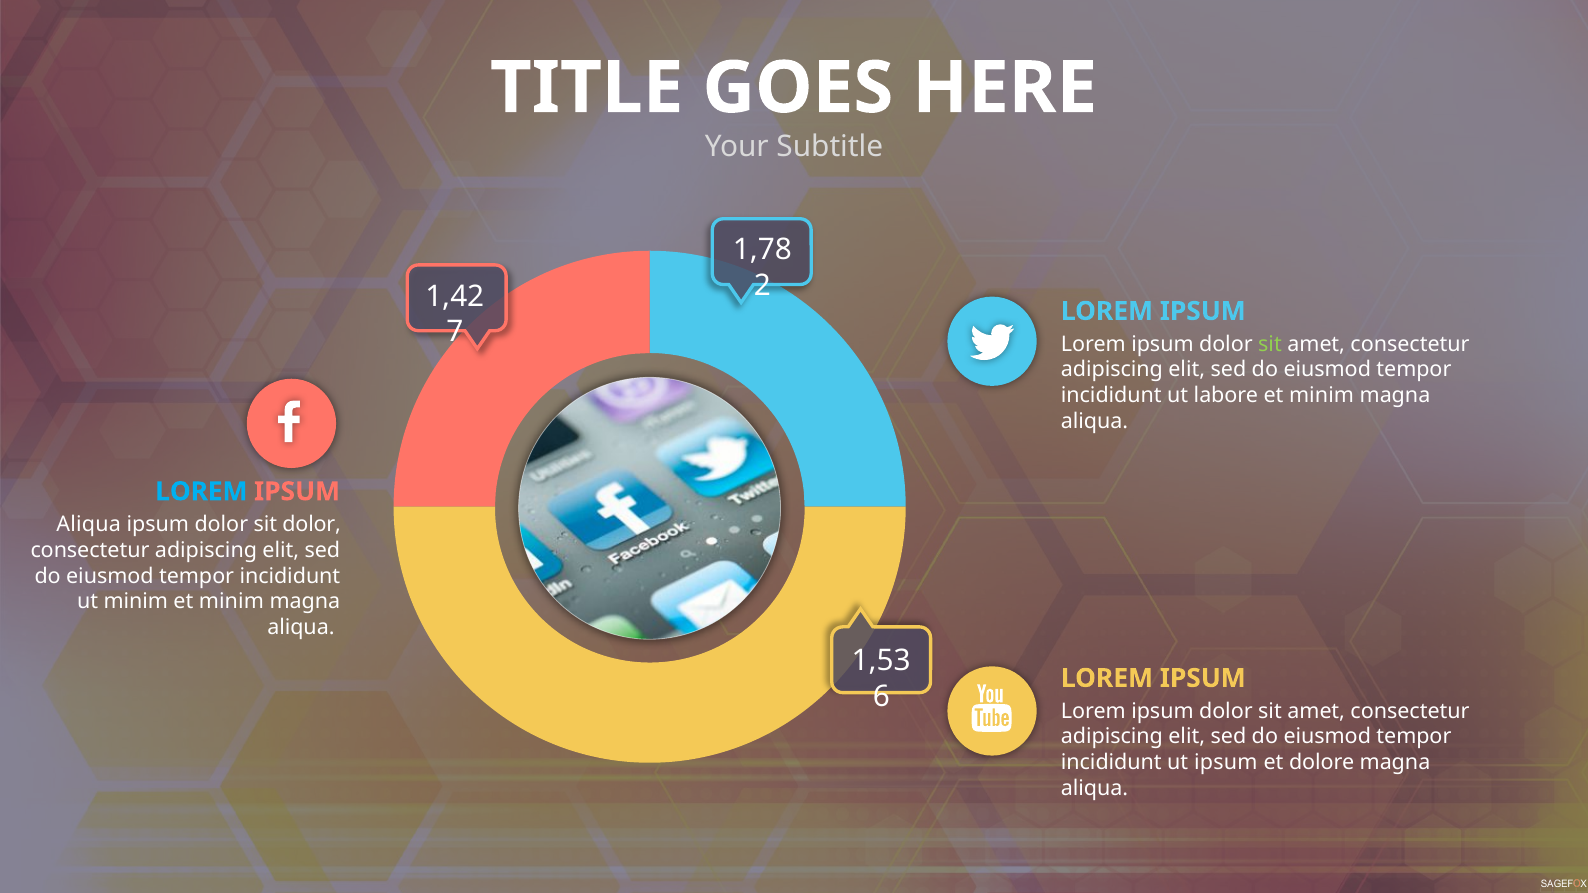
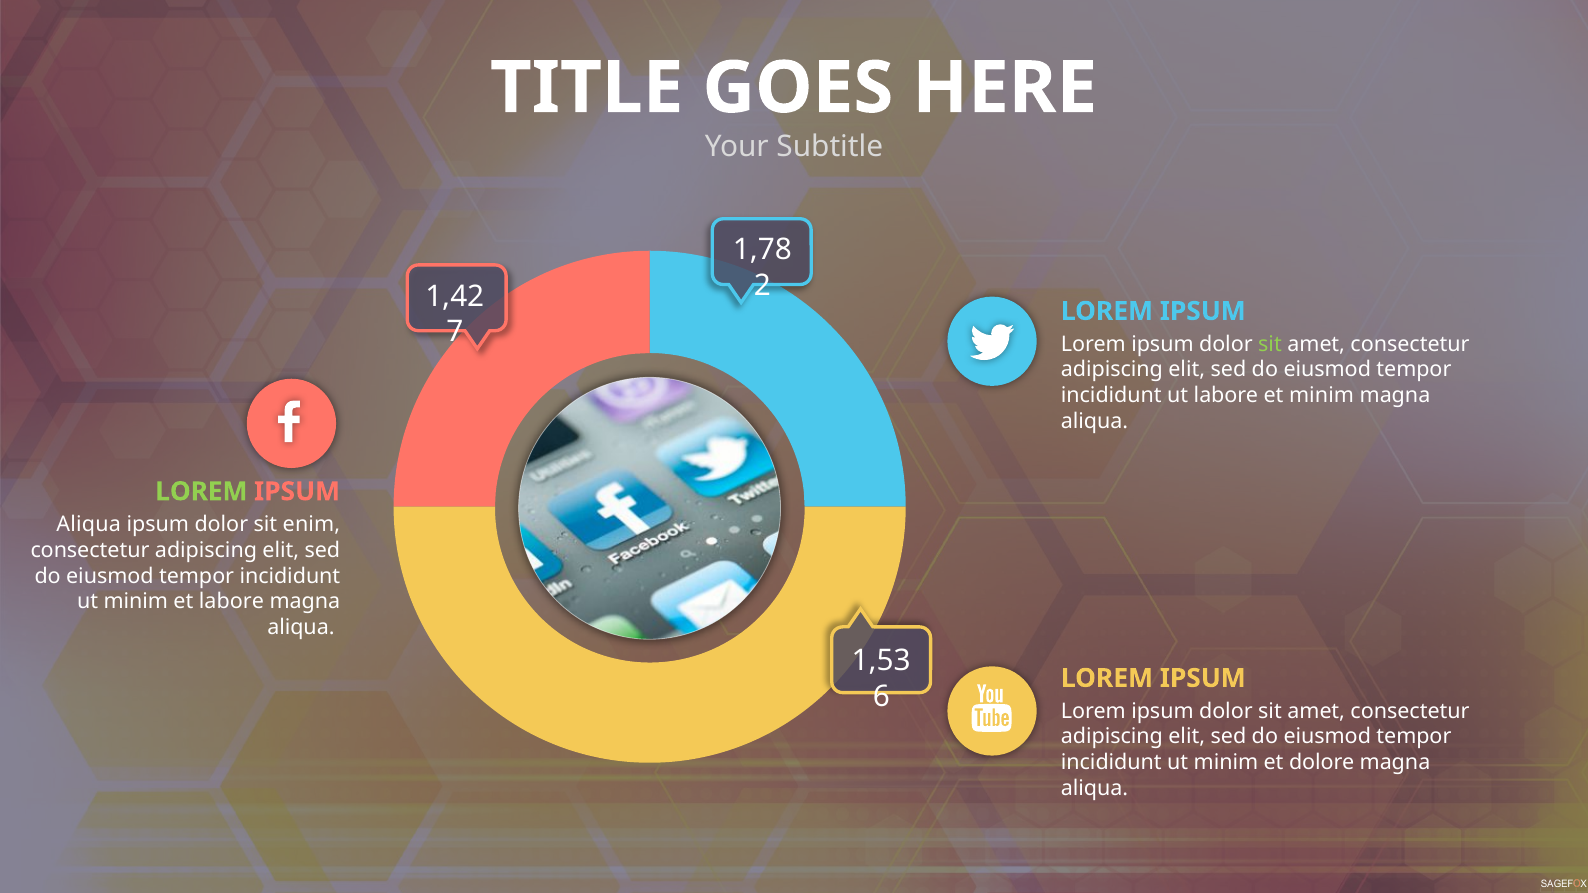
LOREM at (201, 492) colour: light blue -> light green
sit dolor: dolor -> enim
minim at (231, 602): minim -> labore
ipsum at (1226, 763): ipsum -> minim
